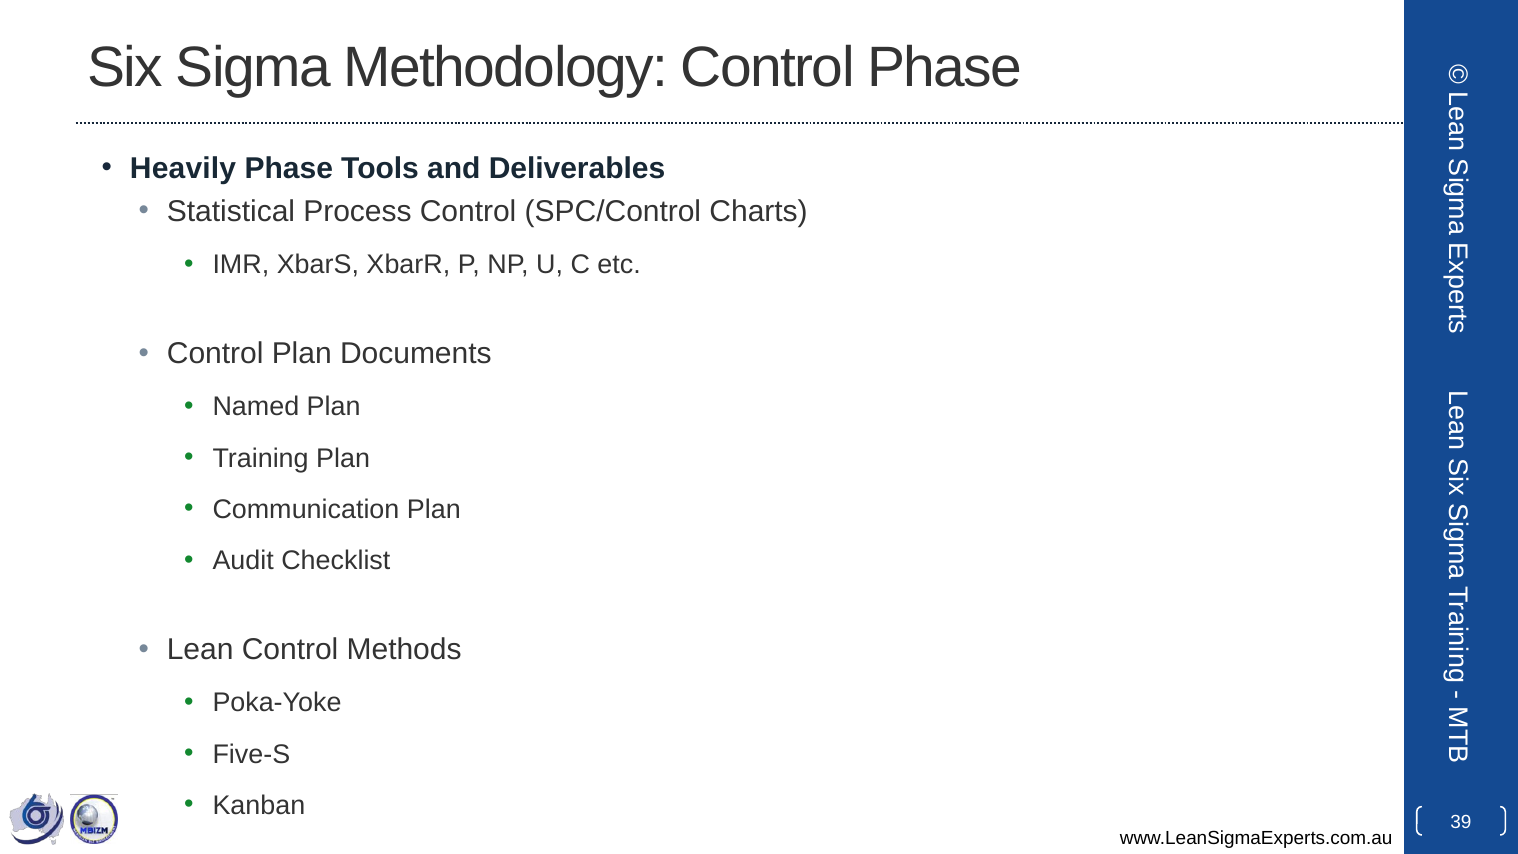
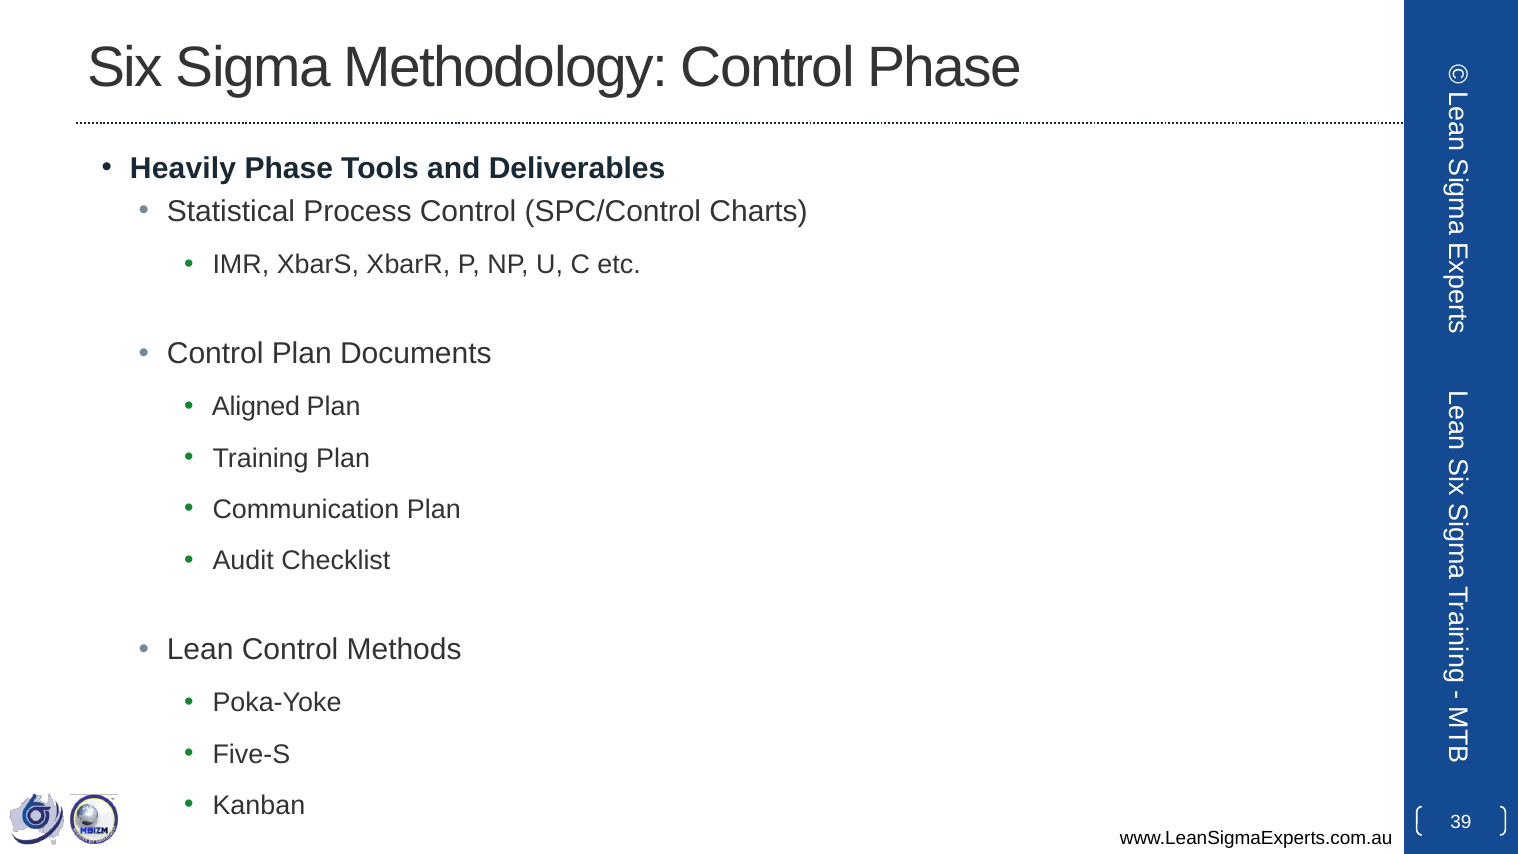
Named: Named -> Aligned
